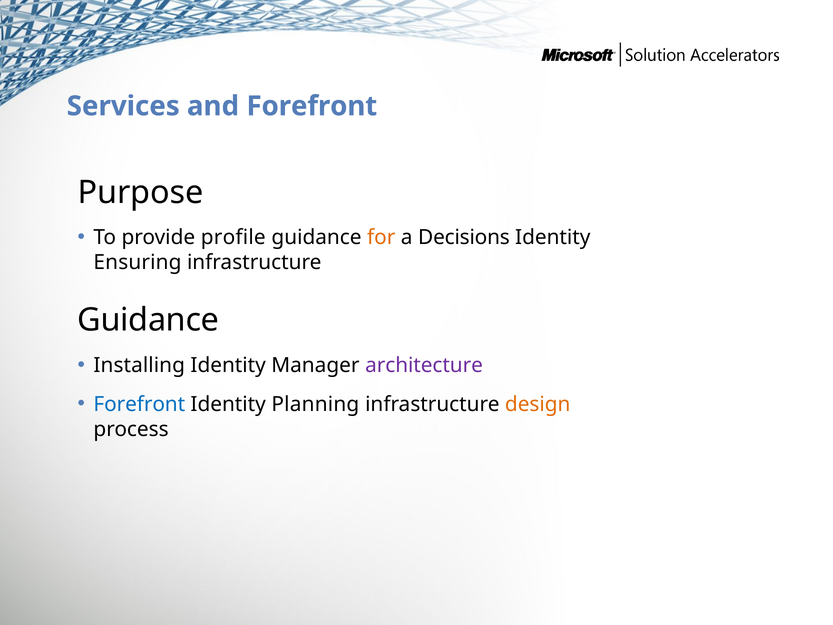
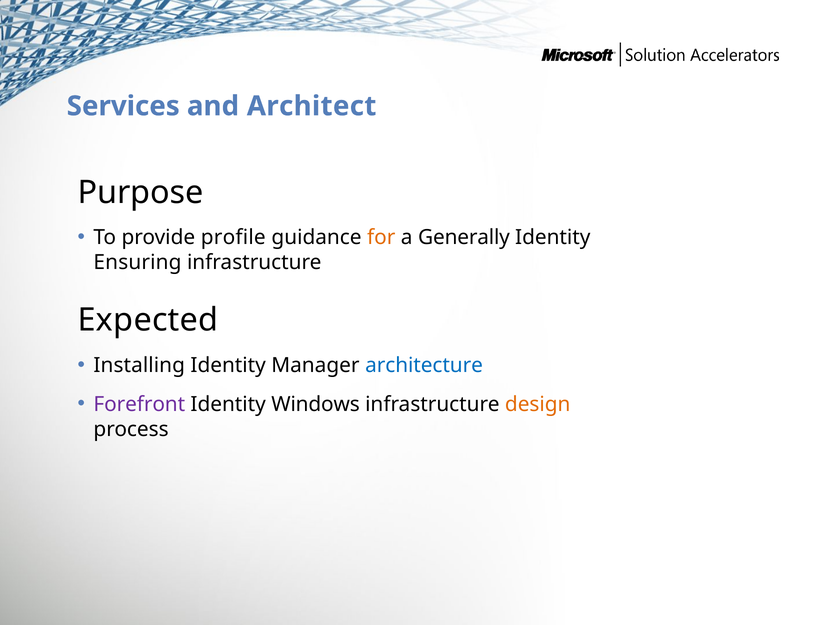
and Forefront: Forefront -> Architect
Decisions: Decisions -> Generally
Guidance at (148, 320): Guidance -> Expected
architecture colour: purple -> blue
Forefront at (139, 404) colour: blue -> purple
Planning: Planning -> Windows
